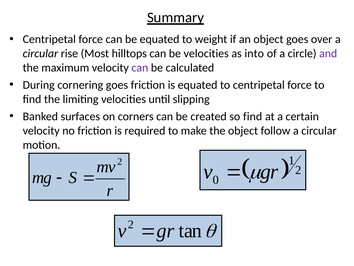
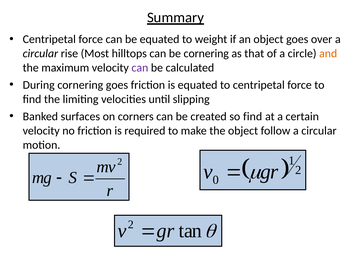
be velocities: velocities -> cornering
into: into -> that
and colour: purple -> orange
